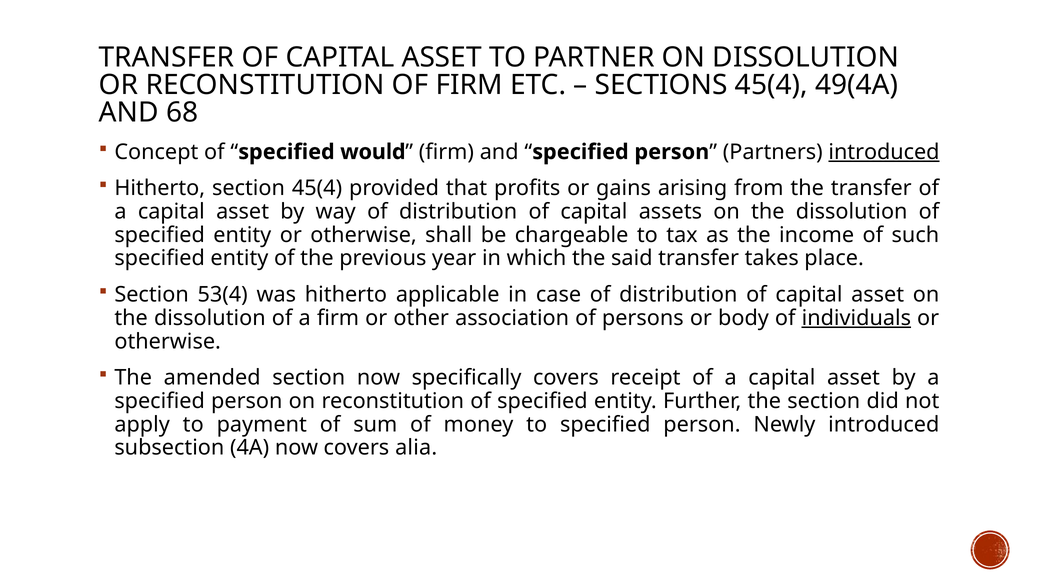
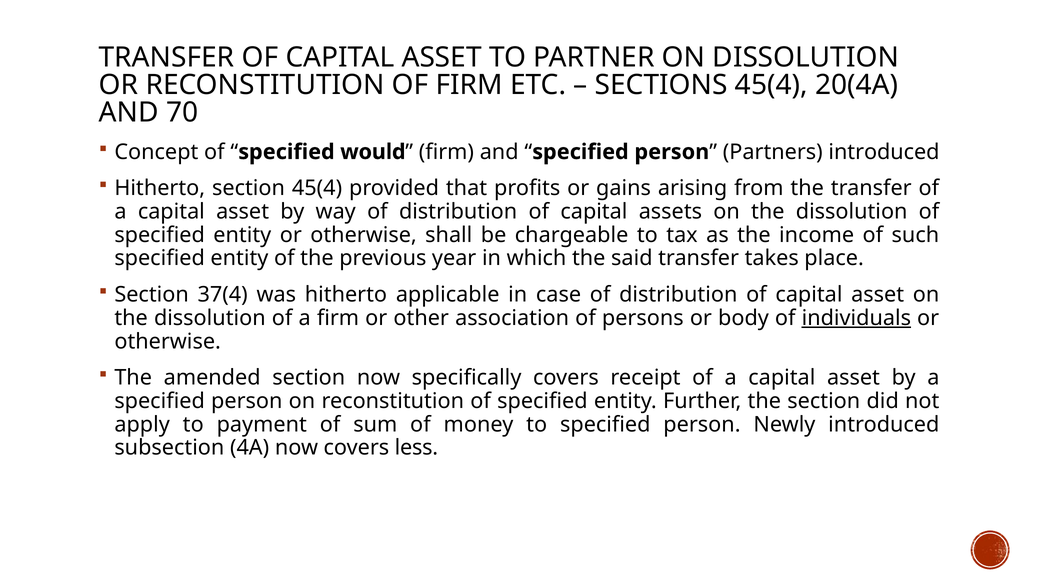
49(4A: 49(4A -> 20(4A
68: 68 -> 70
introduced at (884, 152) underline: present -> none
53(4: 53(4 -> 37(4
alia: alia -> less
